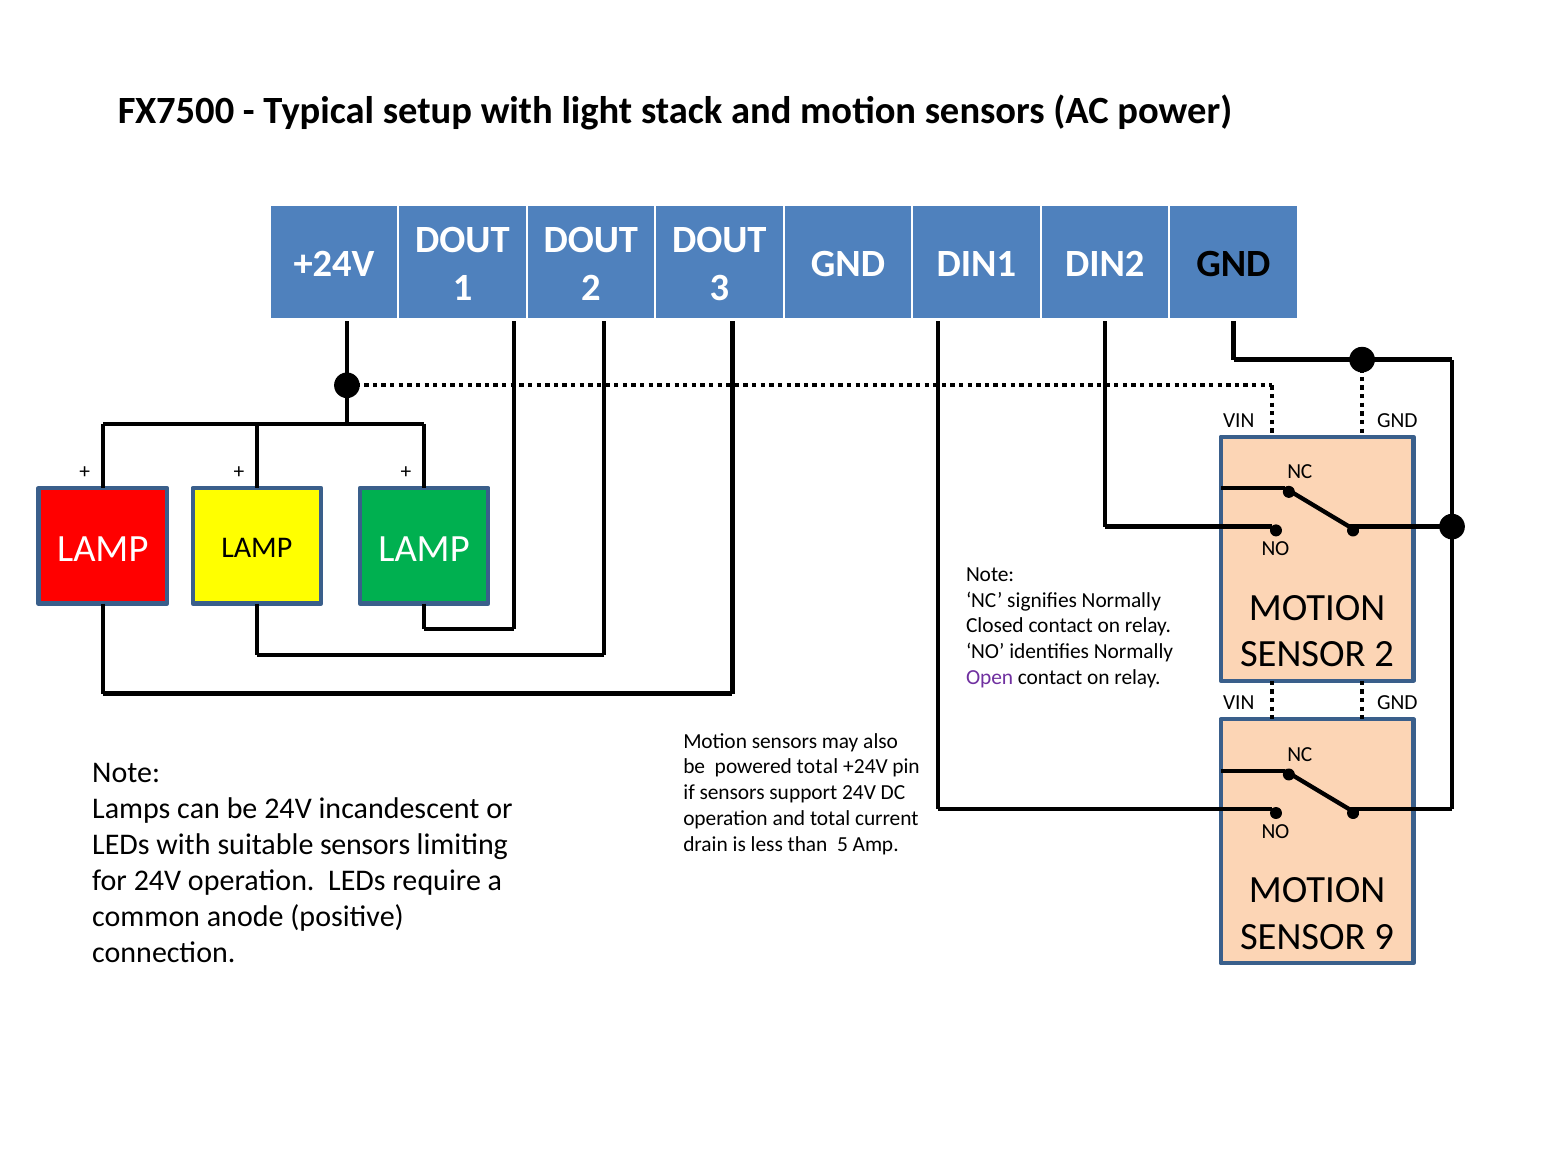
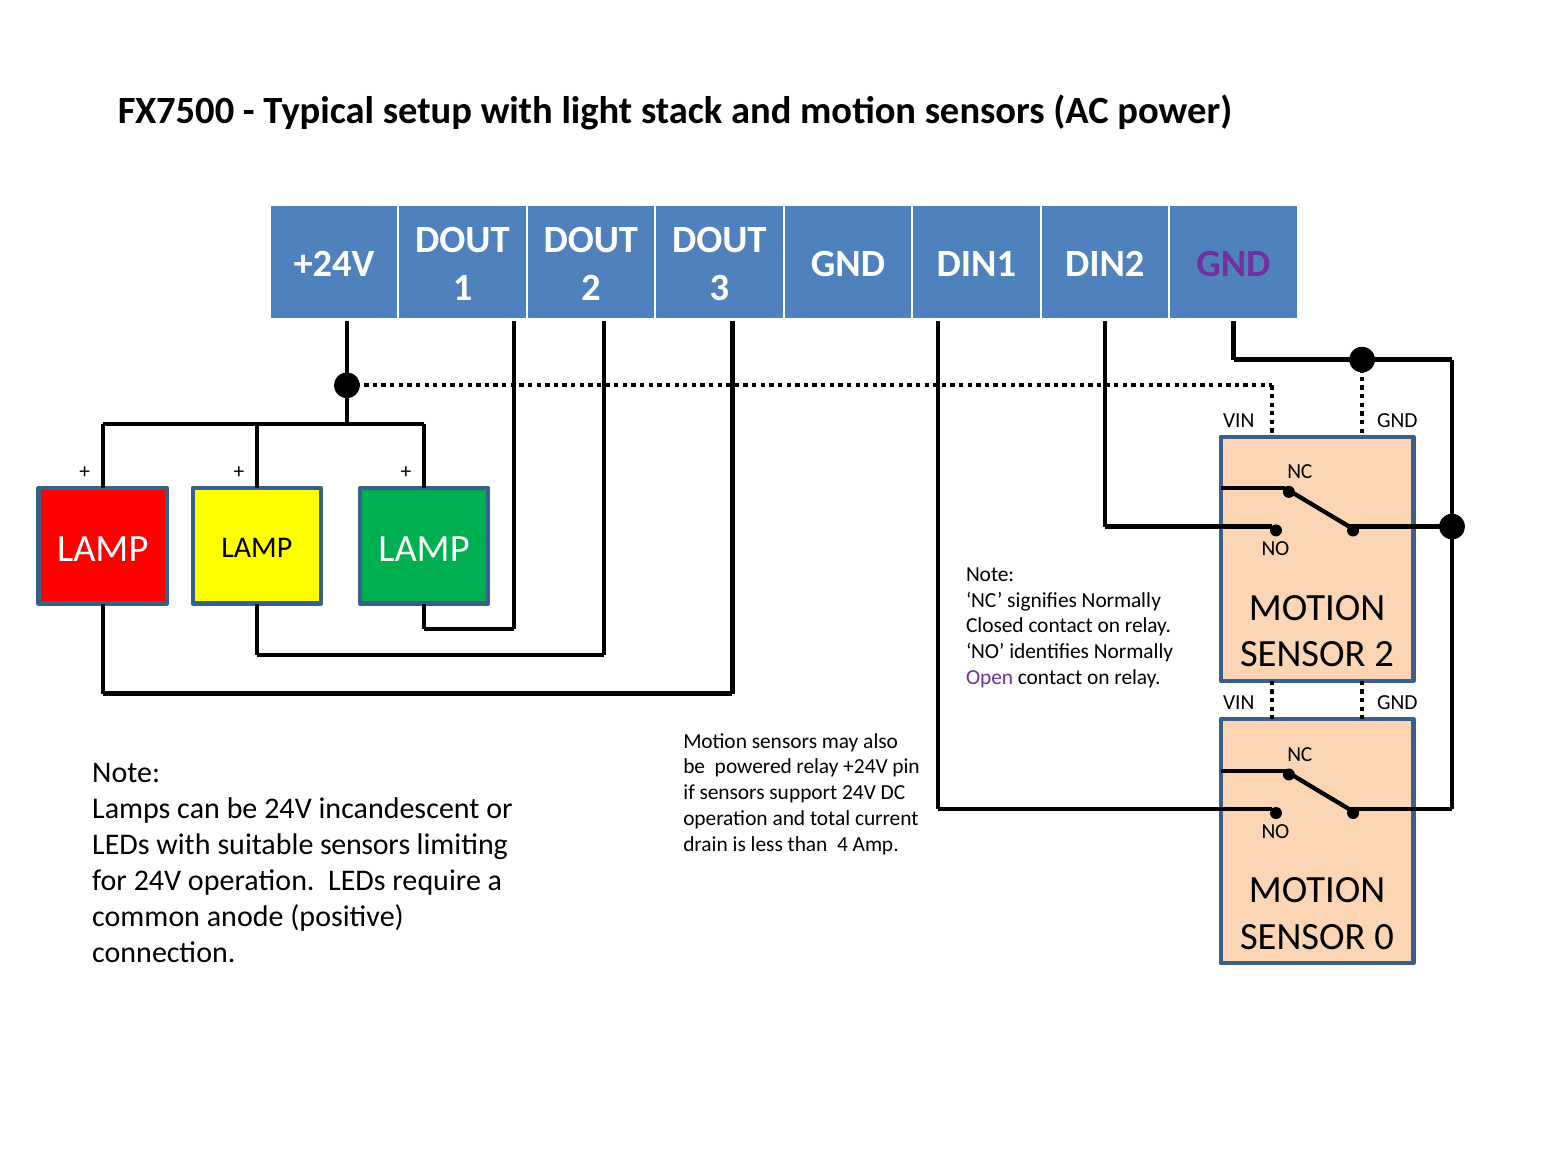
GND at (1233, 264) colour: black -> purple
powered total: total -> relay
5: 5 -> 4
9: 9 -> 0
